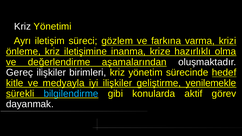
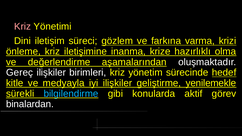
Kriz at (23, 27) colour: white -> pink
Ayrı: Ayrı -> Dini
dayanmak: dayanmak -> binalardan
